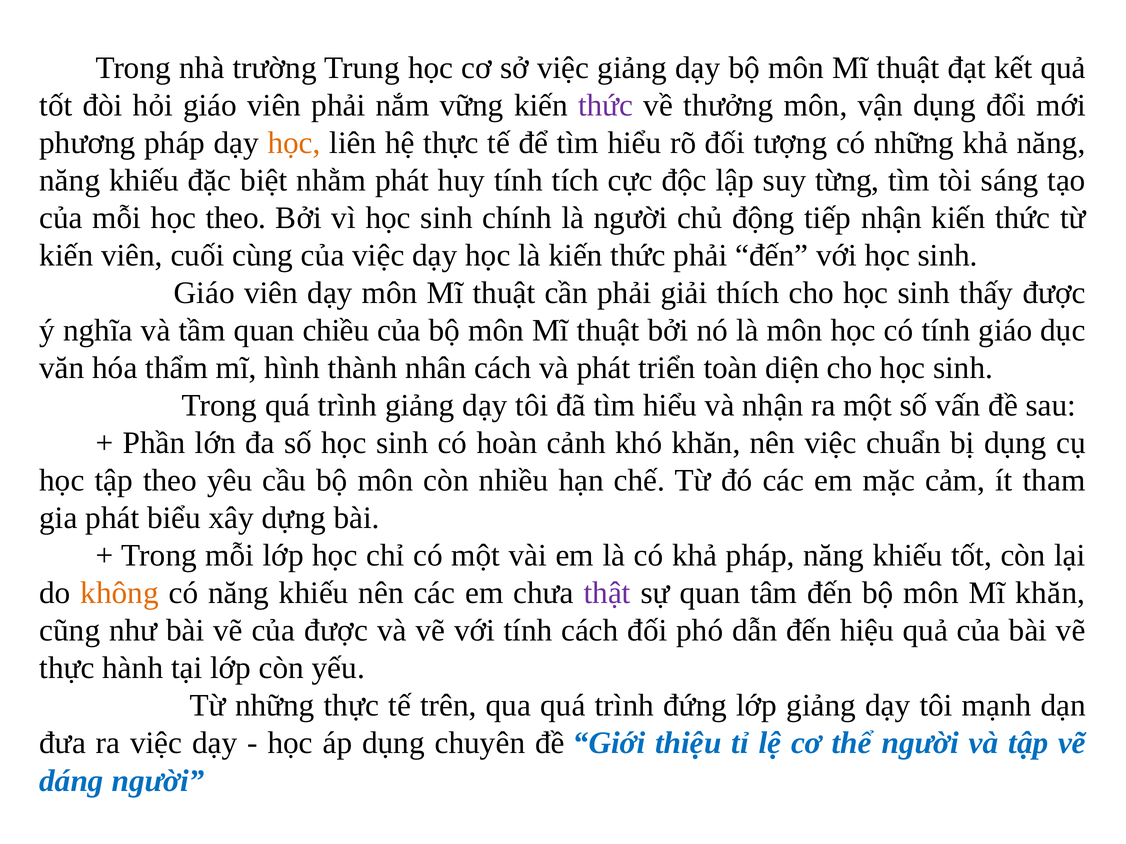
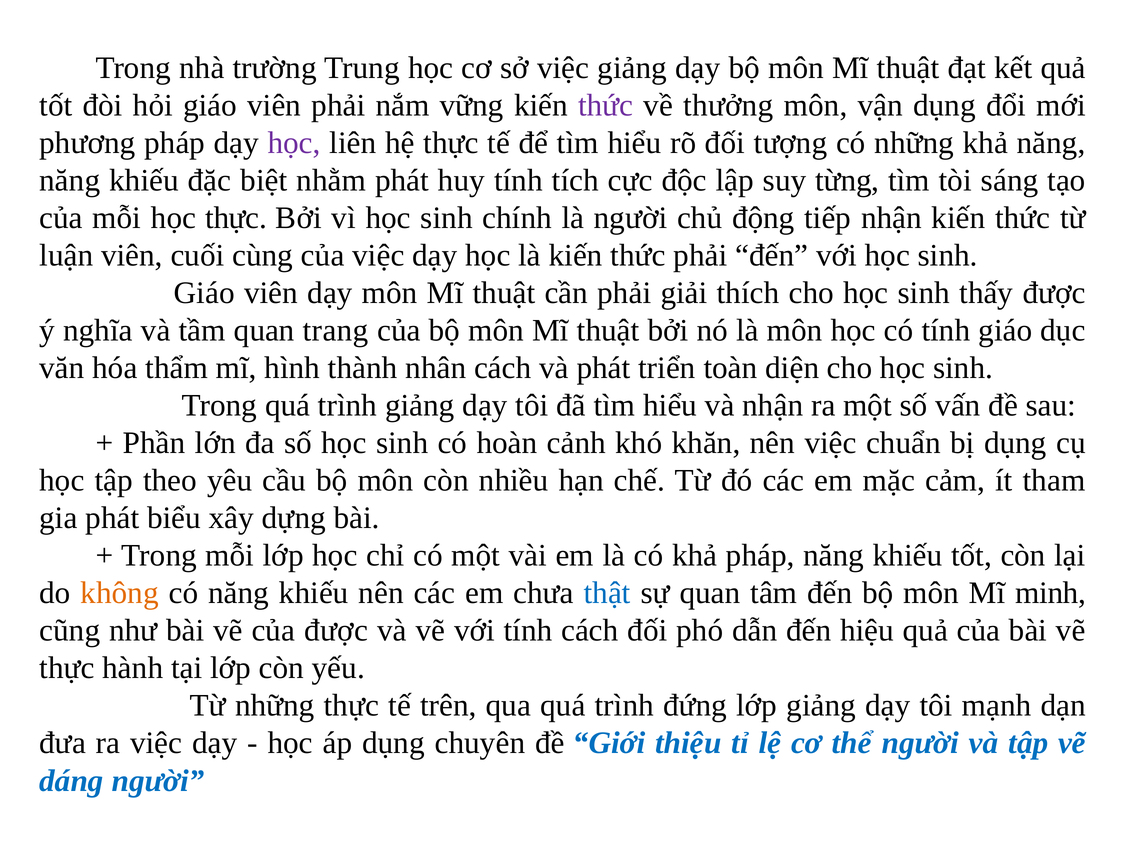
học at (294, 143) colour: orange -> purple
học theo: theo -> thực
kiến at (66, 255): kiến -> luận
chiều: chiều -> trang
thật colour: purple -> blue
Mĩ khăn: khăn -> minh
